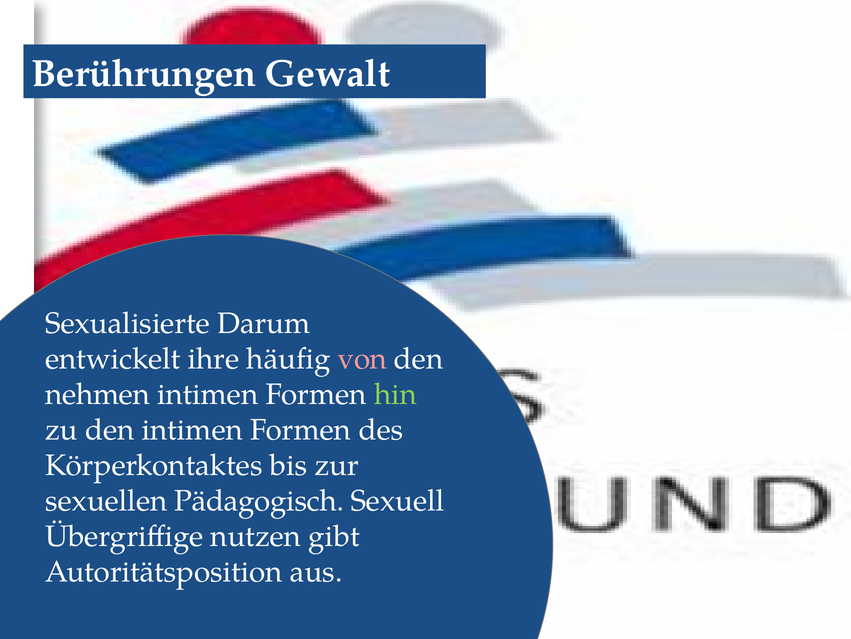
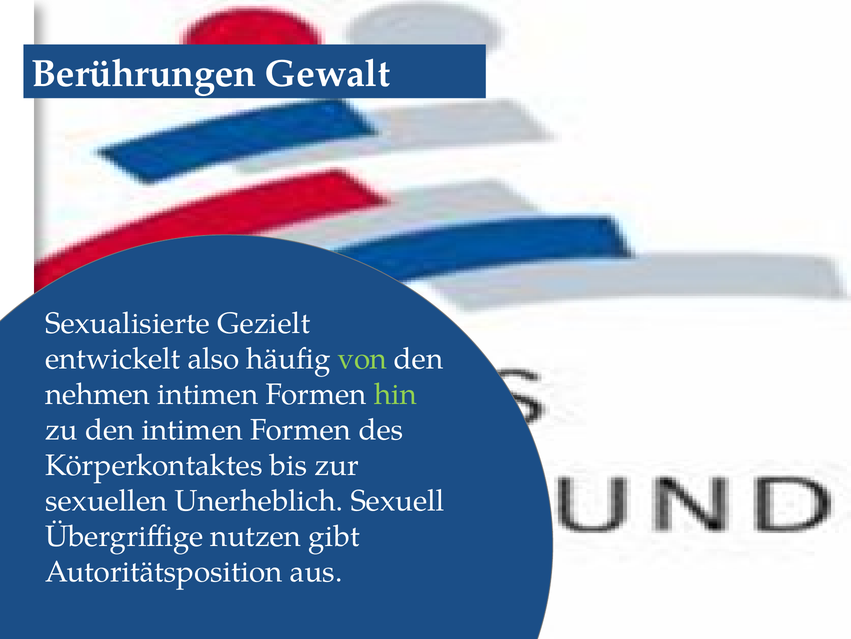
Darum: Darum -> Gezielt
ihre: ihre -> also
von colour: pink -> light green
Pädagogisch: Pädagogisch -> Unerheblich
